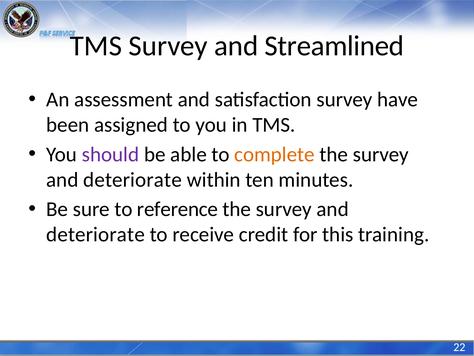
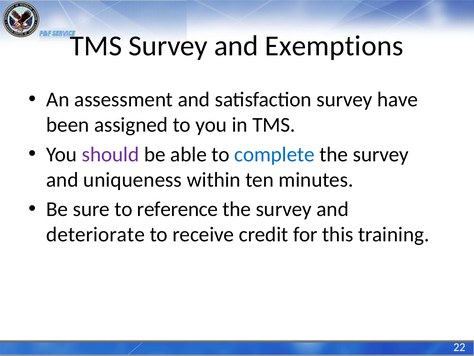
Streamlined: Streamlined -> Exemptions
complete colour: orange -> blue
deteriorate at (133, 180): deteriorate -> uniqueness
